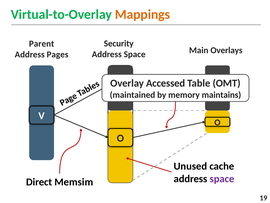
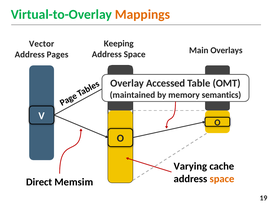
Security: Security -> Keeping
Parent: Parent -> Vector
maintains: maintains -> semantics
Unused: Unused -> Varying
space at (222, 178) colour: purple -> orange
